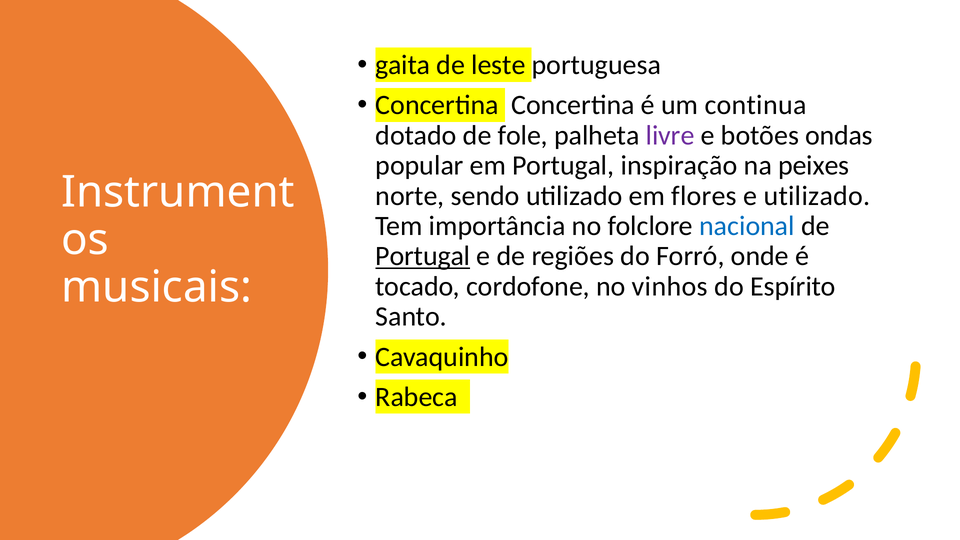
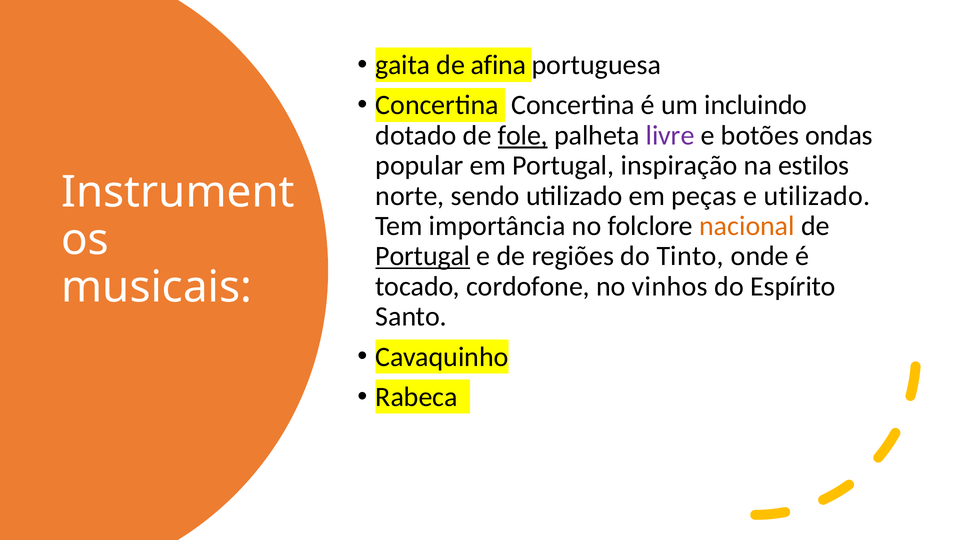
leste: leste -> afina
continua: continua -> incluindo
fole underline: none -> present
peixes: peixes -> estilos
flores: flores -> peças
nacional colour: blue -> orange
Forró: Forró -> Tinto
